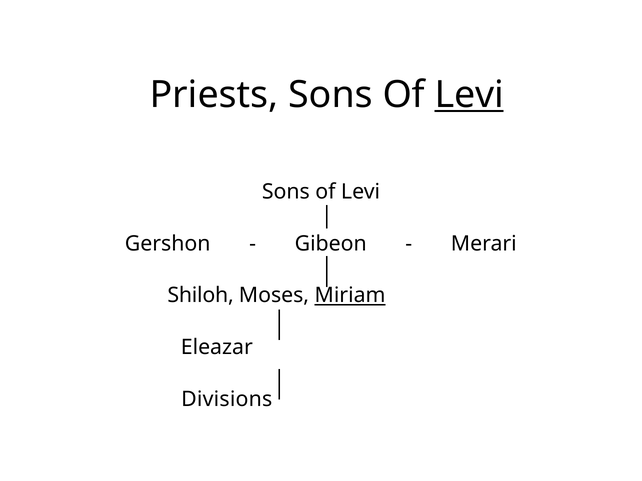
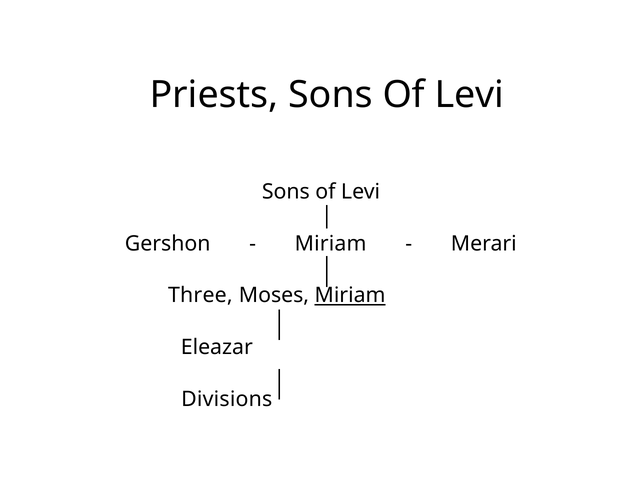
Levi at (469, 95) underline: present -> none
Gibeon at (331, 244): Gibeon -> Miriam
Shiloh: Shiloh -> Three
